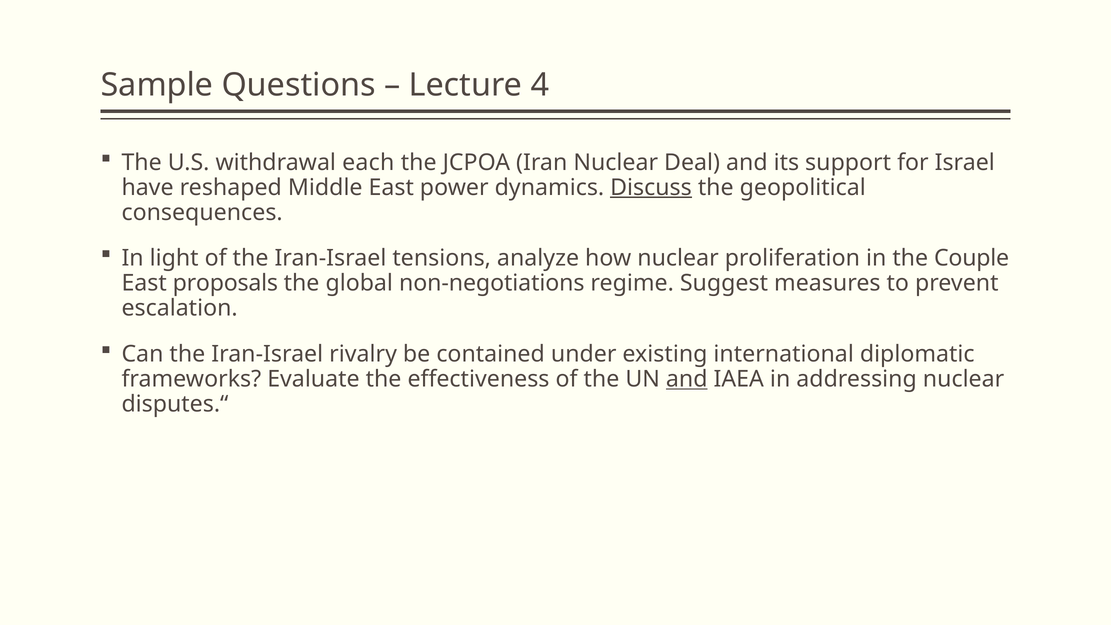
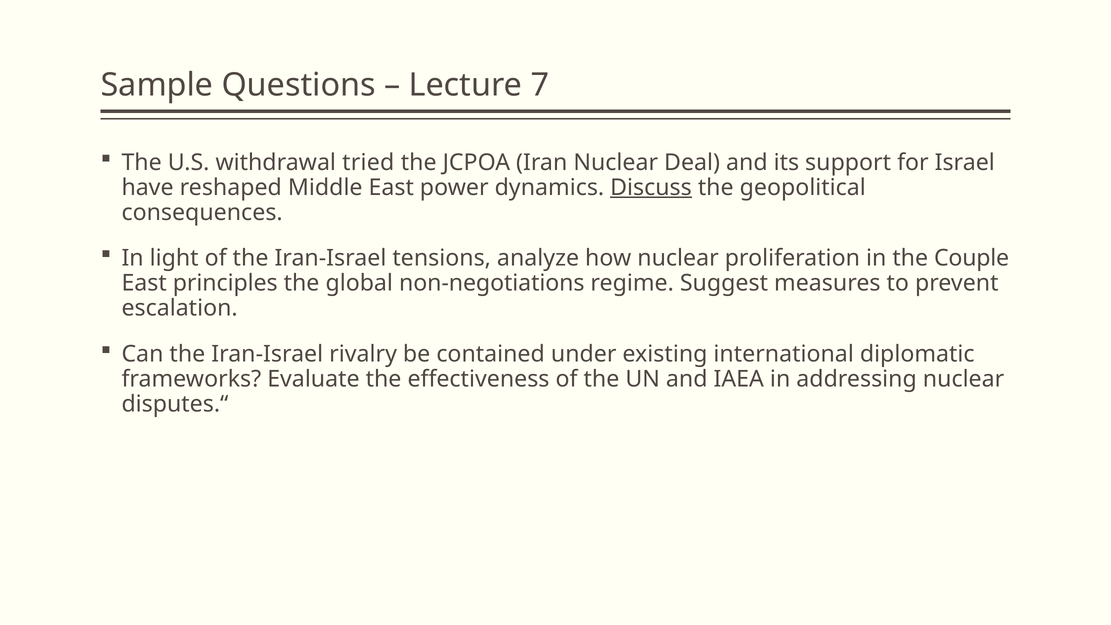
4: 4 -> 7
each: each -> tried
proposals: proposals -> principles
and at (687, 379) underline: present -> none
